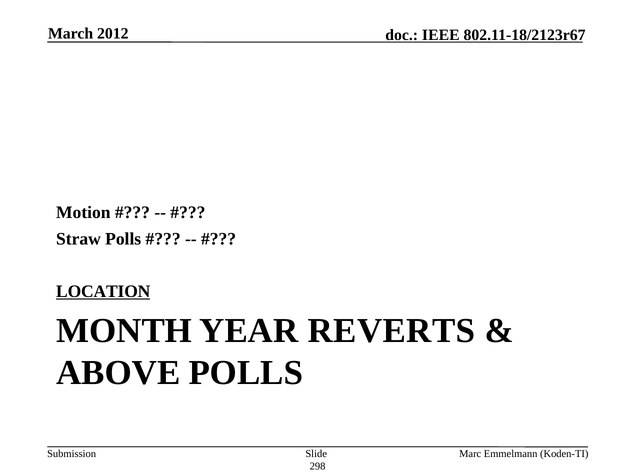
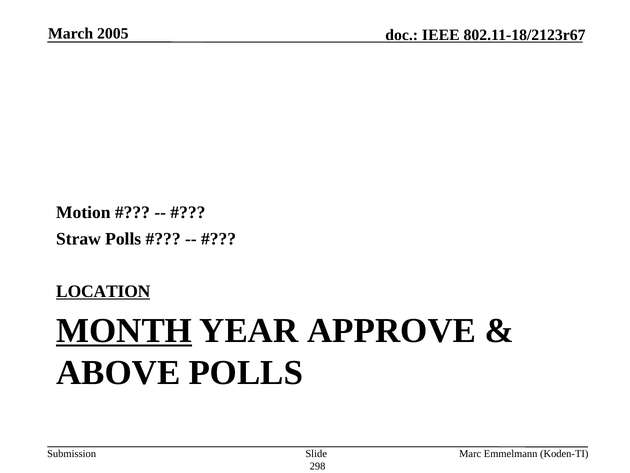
2012: 2012 -> 2005
MONTH underline: none -> present
REVERTS: REVERTS -> APPROVE
